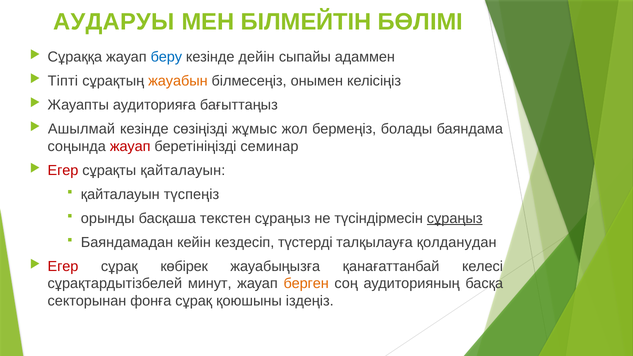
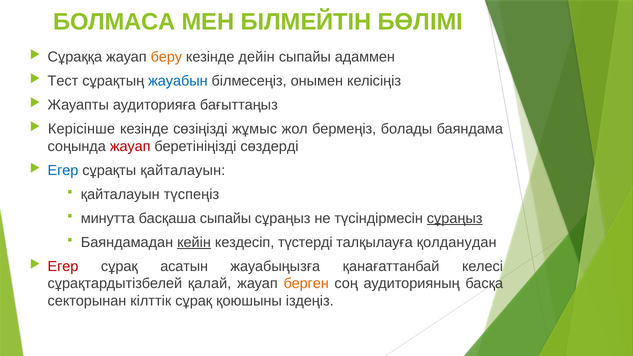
АУДАРУЫ: АУДАРУЫ -> БОЛМАСА
беру colour: blue -> orange
Тіпті: Тіпті -> Тест
жауабын colour: orange -> blue
Ашылмай: Ашылмай -> Керісінше
семинар: семинар -> сөздерді
Егер at (63, 170) colour: red -> blue
орынды: орынды -> минутта
басқаша текстен: текстен -> сыпайы
кейін underline: none -> present
көбірек: көбірек -> асатын
минут: минут -> қалай
фонға: фонға -> кілттік
